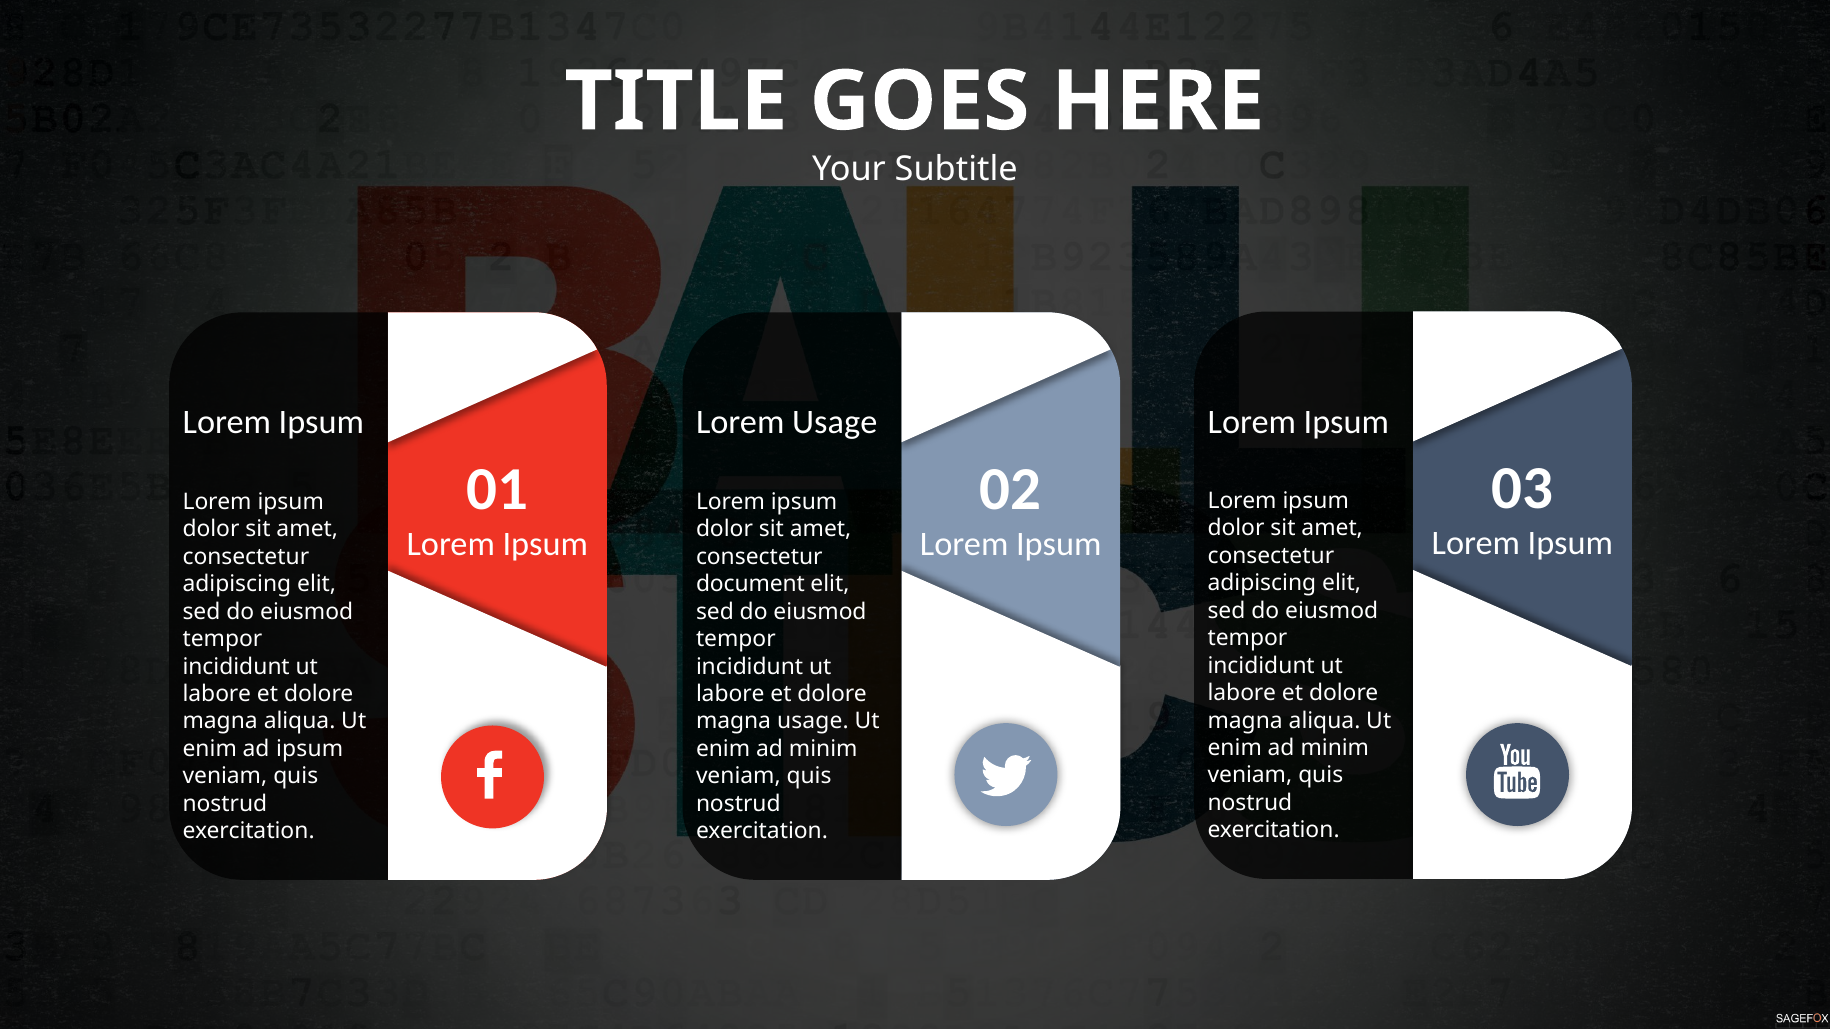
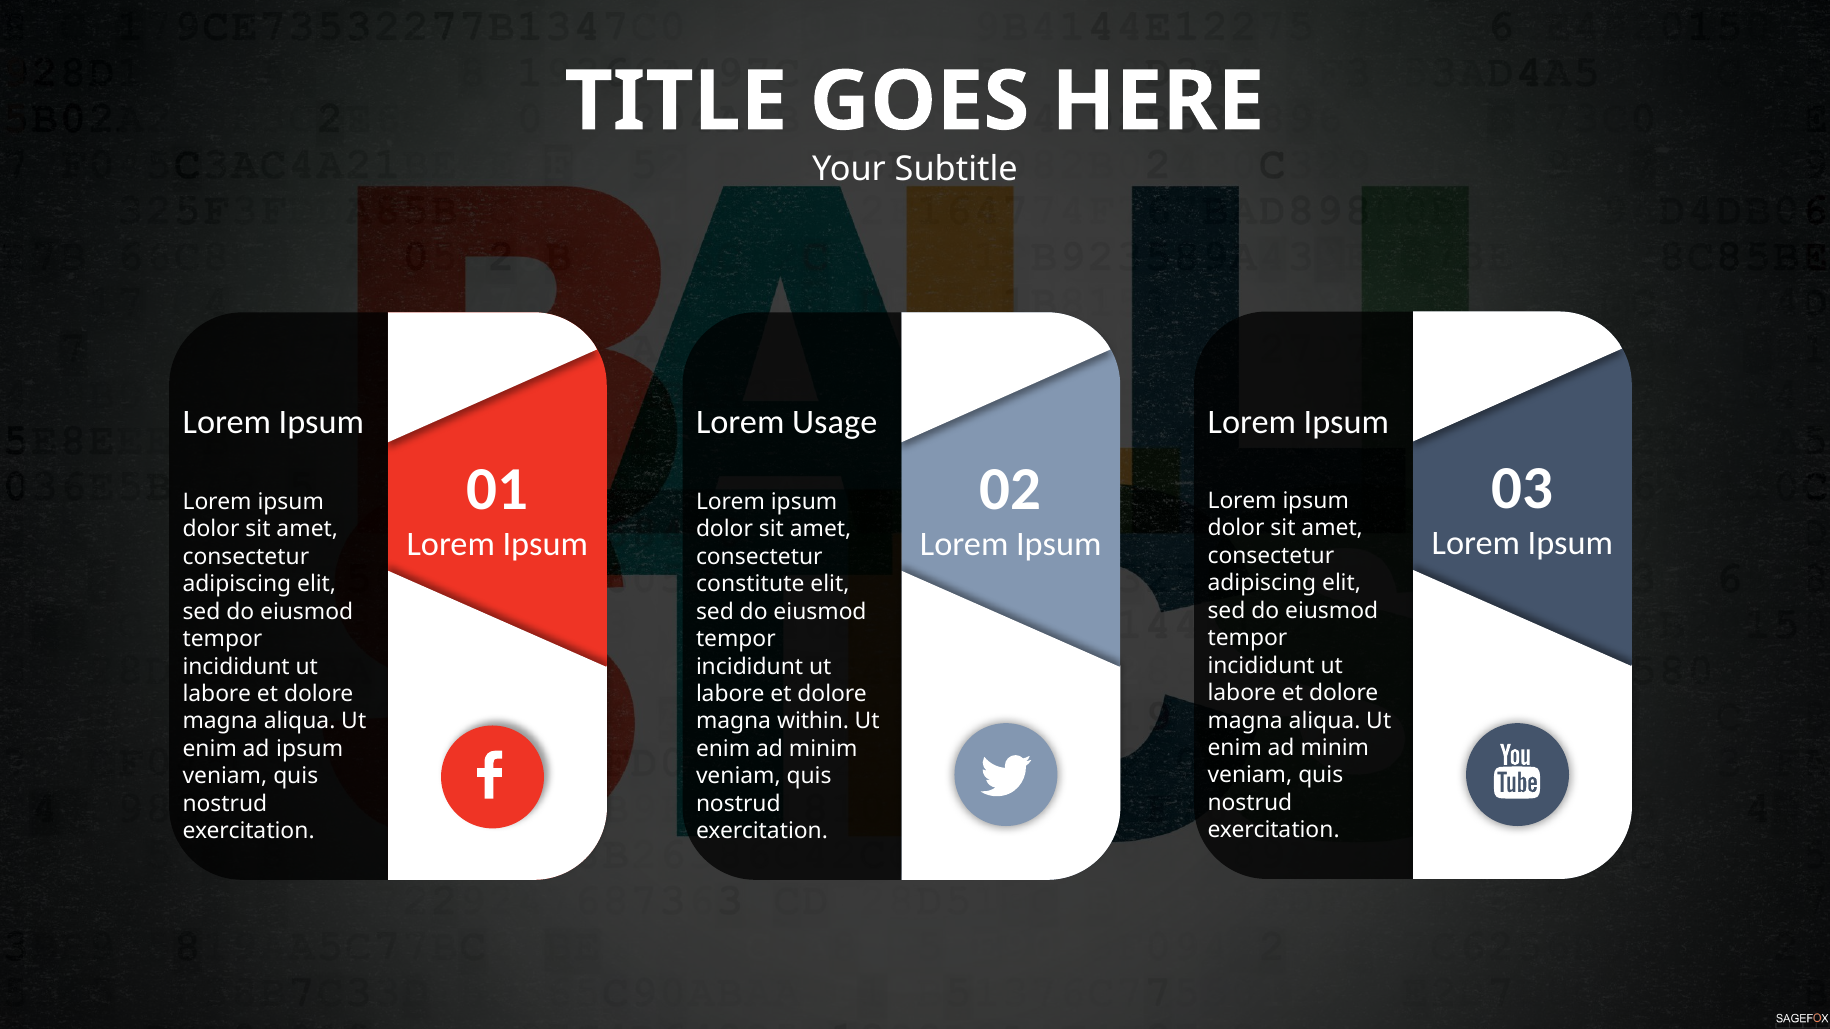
document: document -> constitute
magna usage: usage -> within
